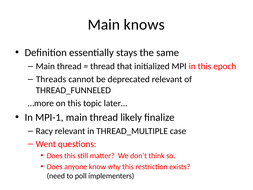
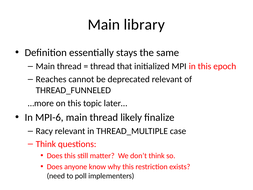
knows: knows -> library
Threads: Threads -> Reaches
MPI-1: MPI-1 -> MPI-6
Went at (46, 144): Went -> Think
